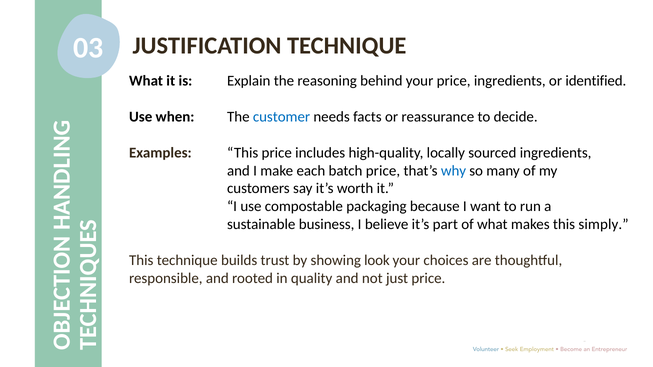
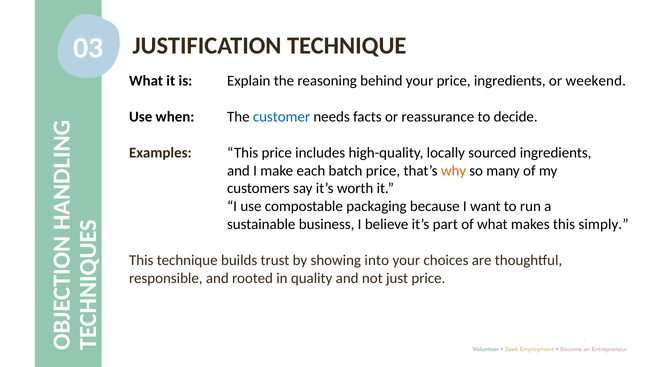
identified: identified -> weekend
why colour: blue -> orange
look: look -> into
